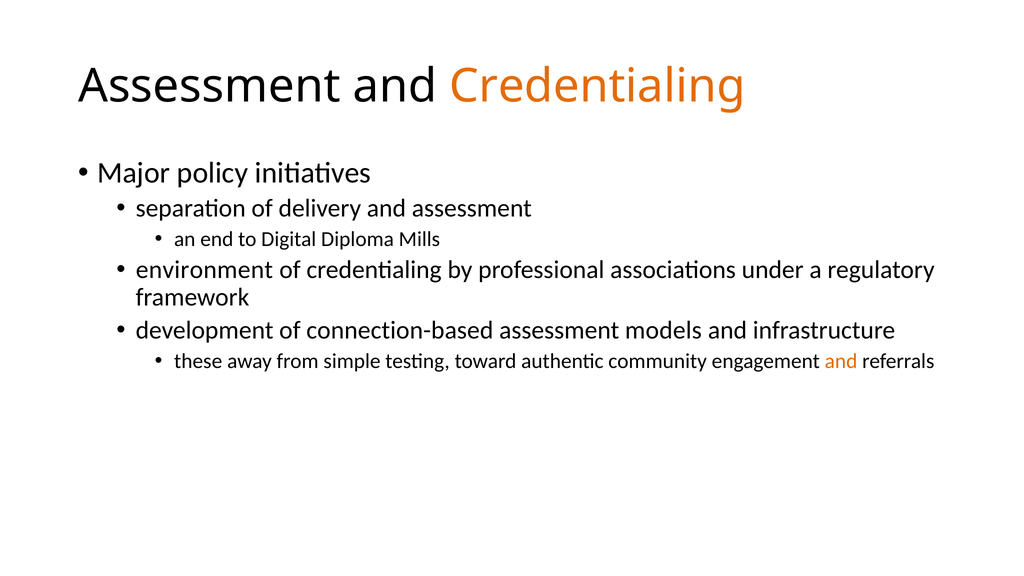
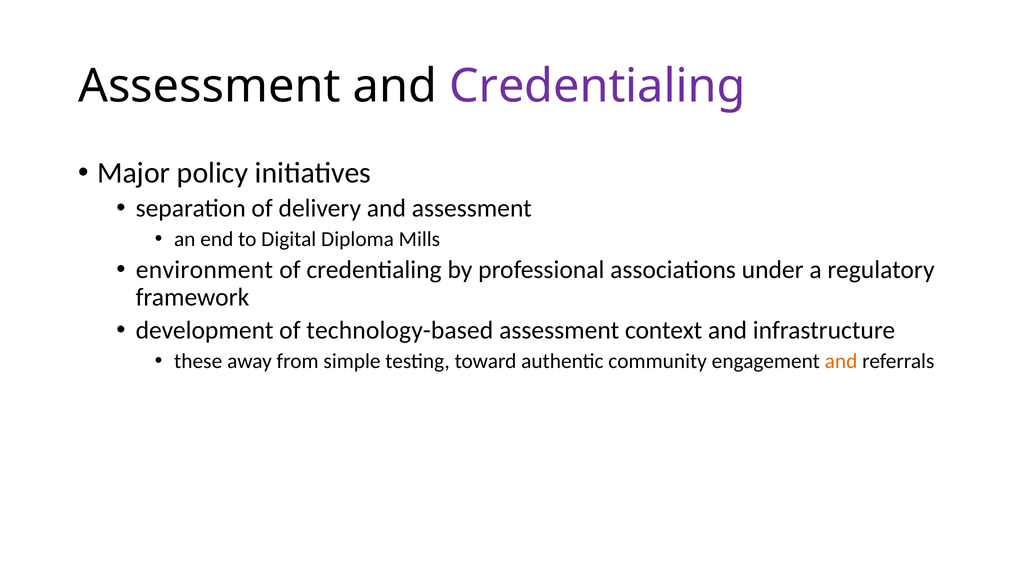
Credentialing at (597, 86) colour: orange -> purple
connection-based: connection-based -> technology-based
models: models -> context
